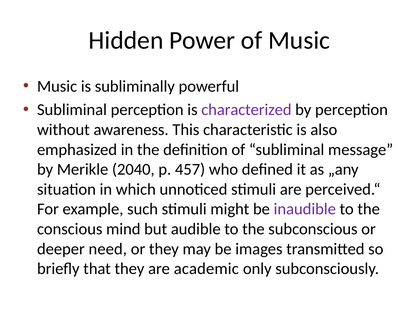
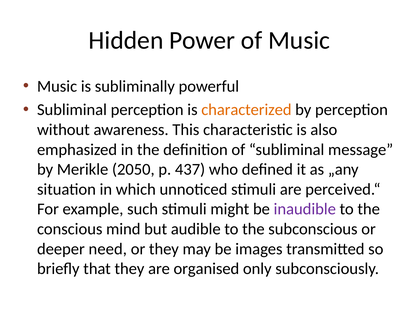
characterized colour: purple -> orange
2040: 2040 -> 2050
457: 457 -> 437
academic: academic -> organised
